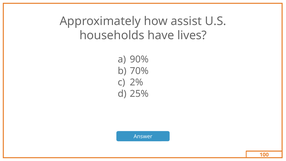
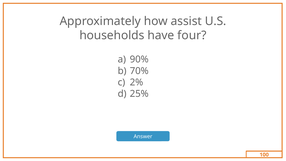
lives: lives -> four
